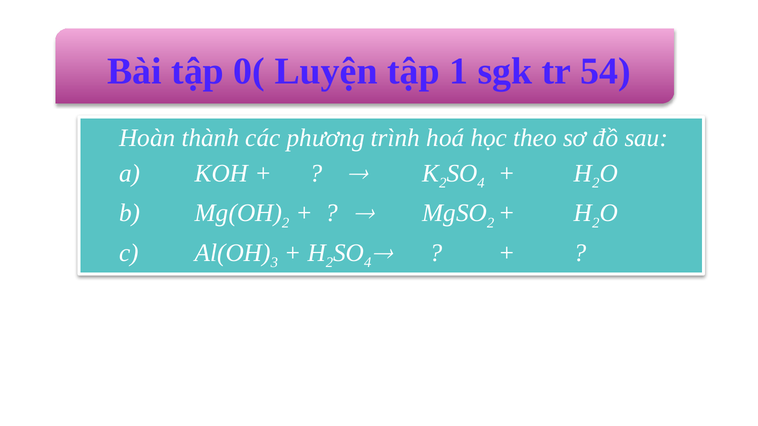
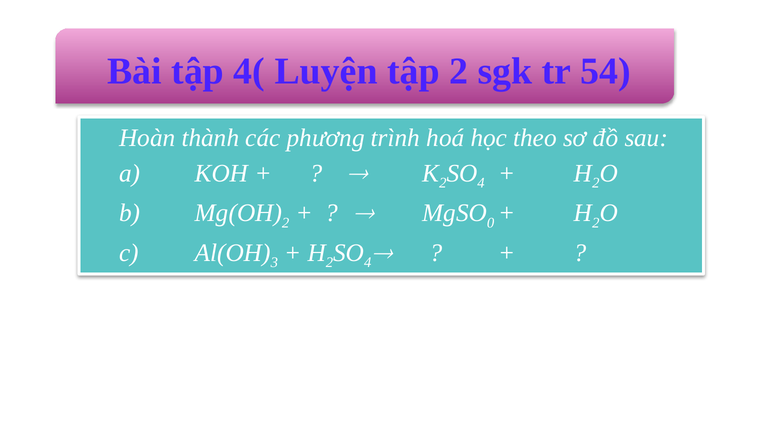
0(: 0( -> 4(
tập 1: 1 -> 2
2 at (491, 223): 2 -> 0
